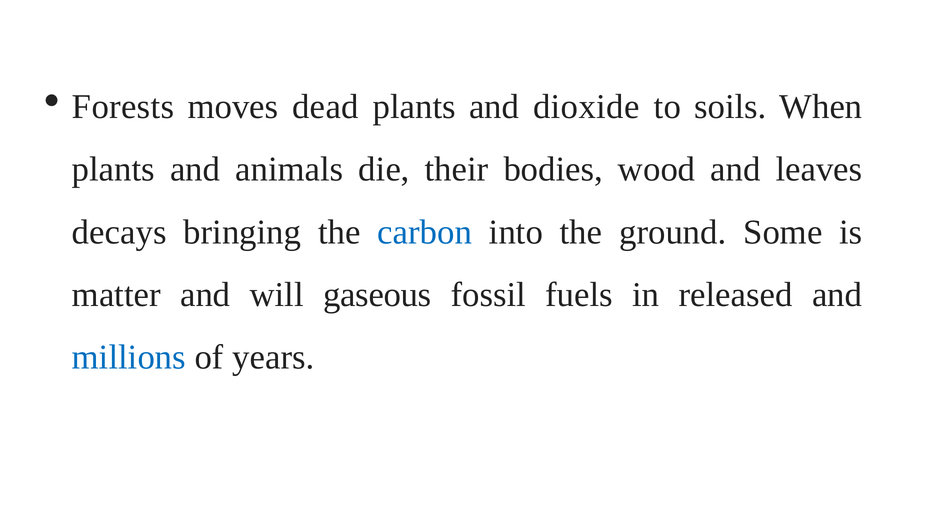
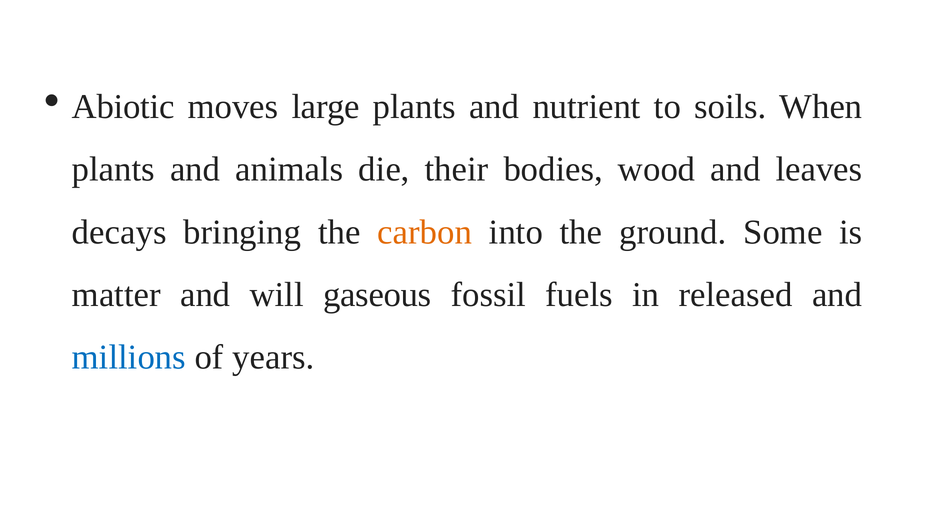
Forests: Forests -> Abiotic
dead: dead -> large
dioxide: dioxide -> nutrient
carbon colour: blue -> orange
